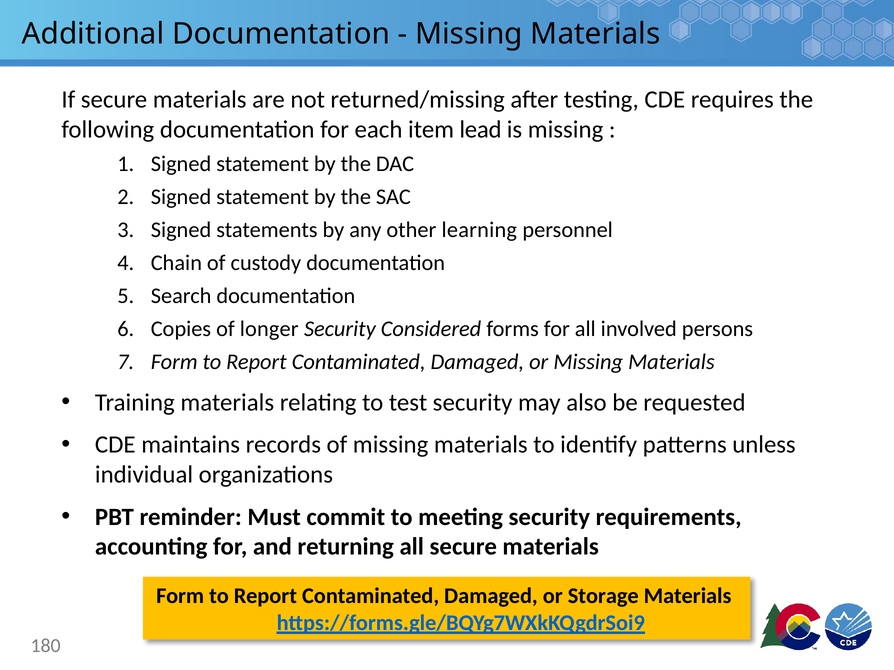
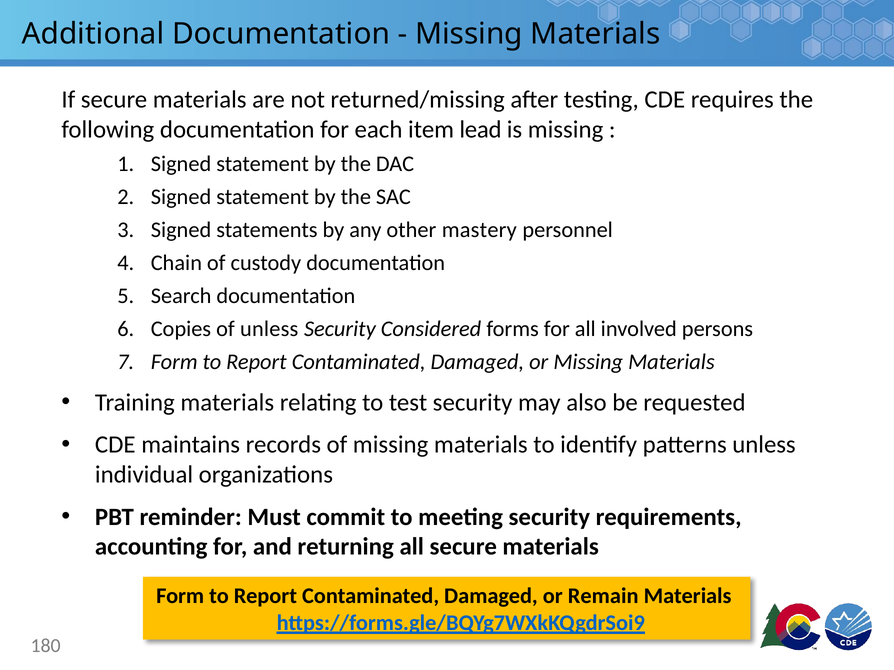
learning: learning -> mastery
of longer: longer -> unless
Storage: Storage -> Remain
